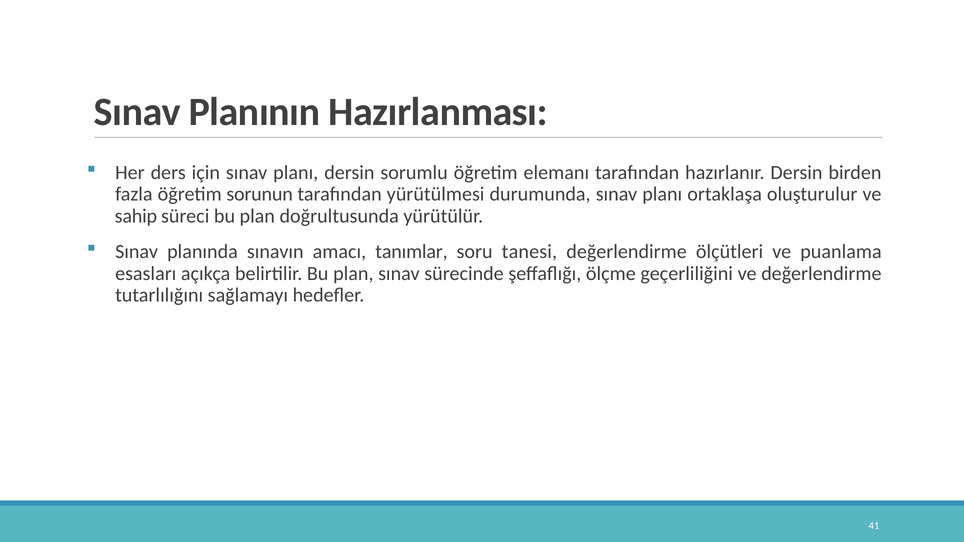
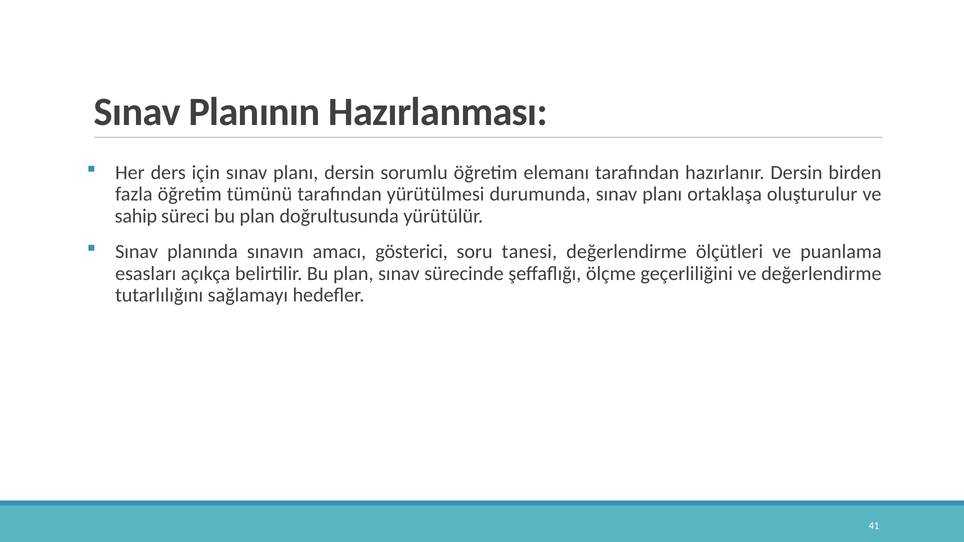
sorunun: sorunun -> tümünü
tanımlar: tanımlar -> gösterici
